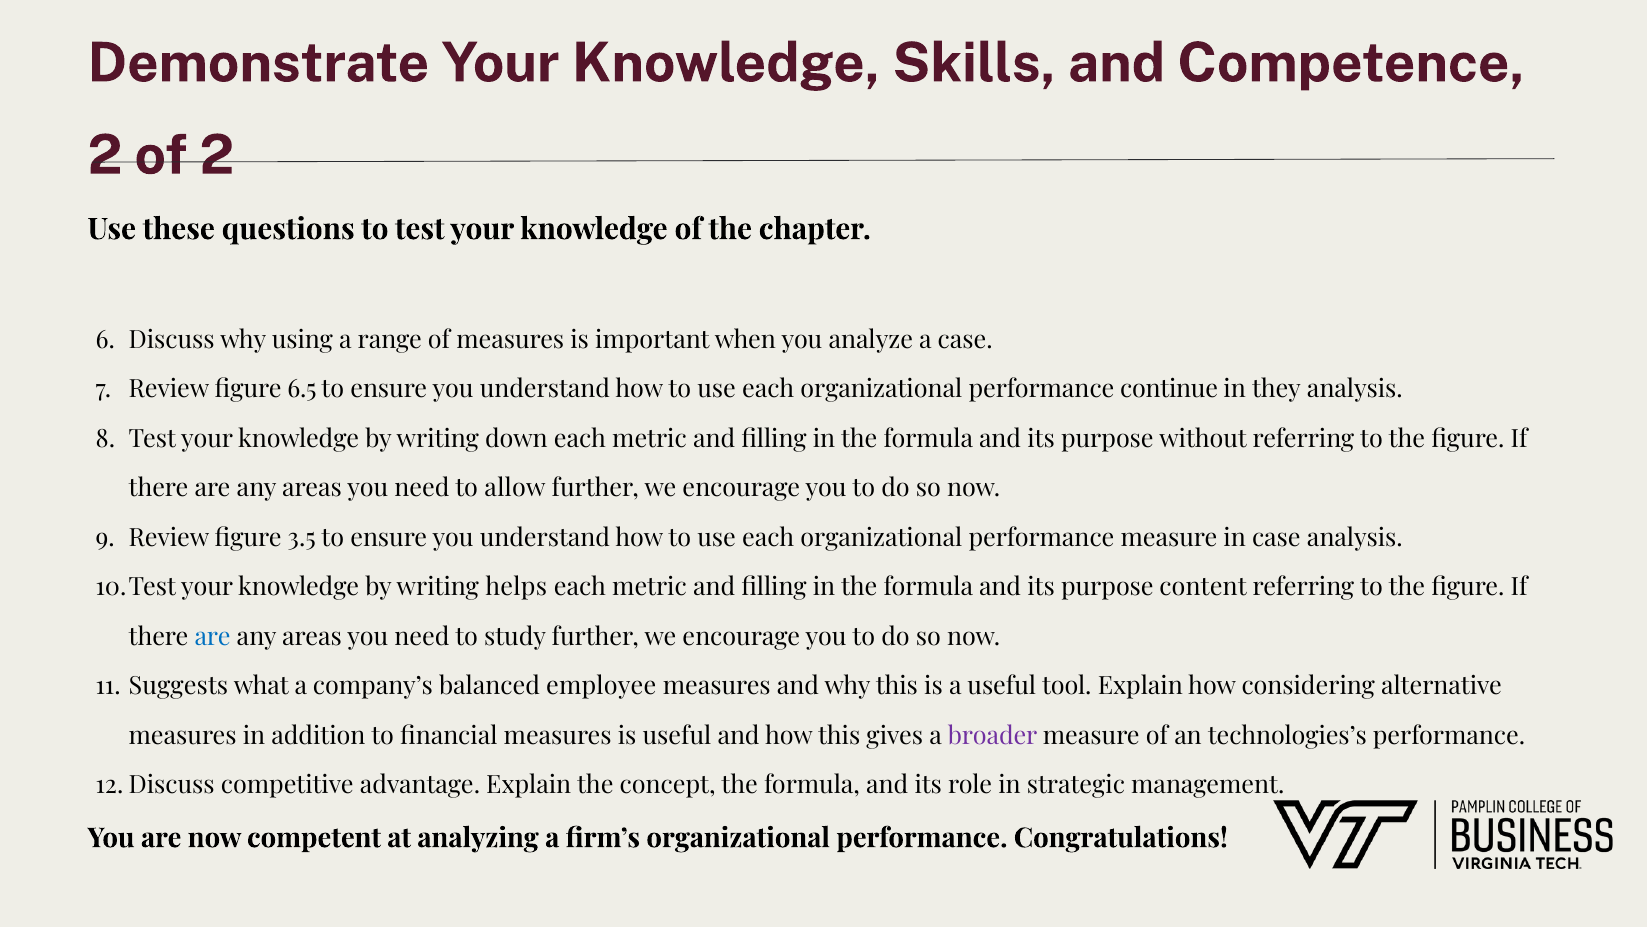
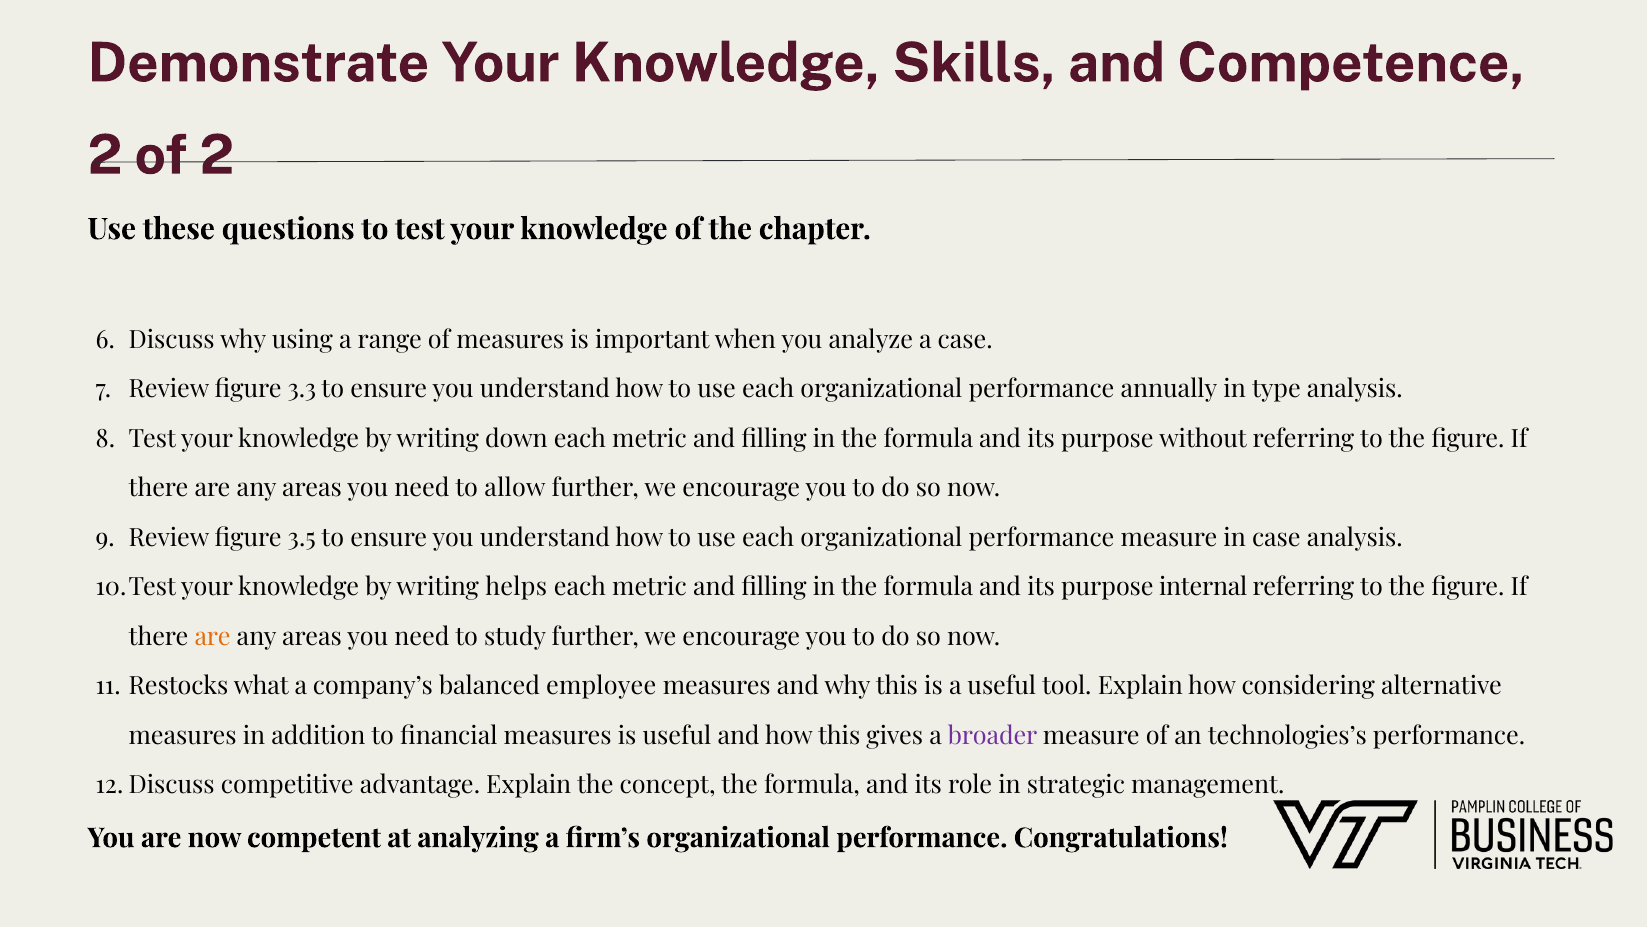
6.5: 6.5 -> 3.3
continue: continue -> annually
they: they -> type
content: content -> internal
are at (213, 636) colour: blue -> orange
Suggests: Suggests -> Restocks
